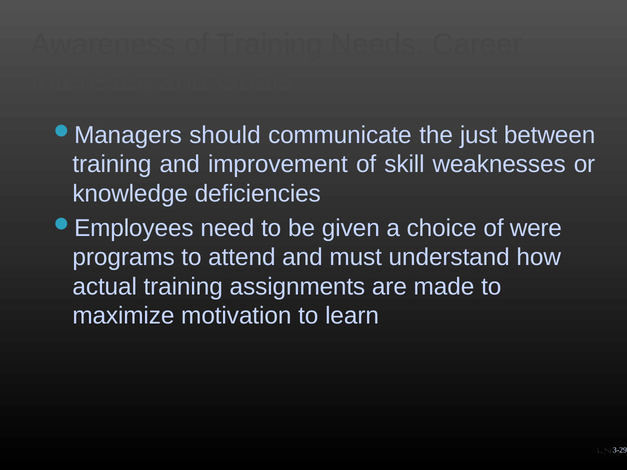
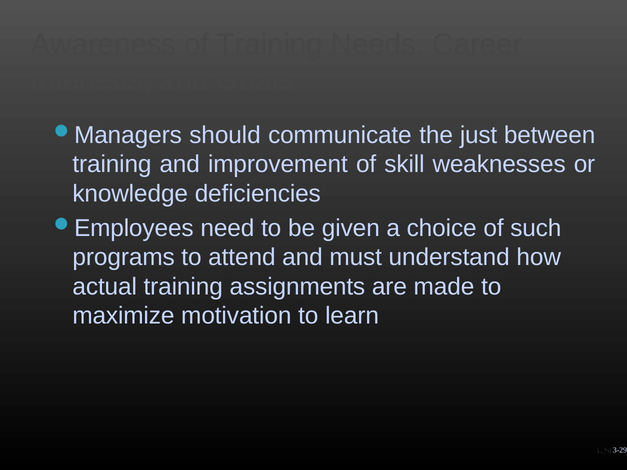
were: were -> such
